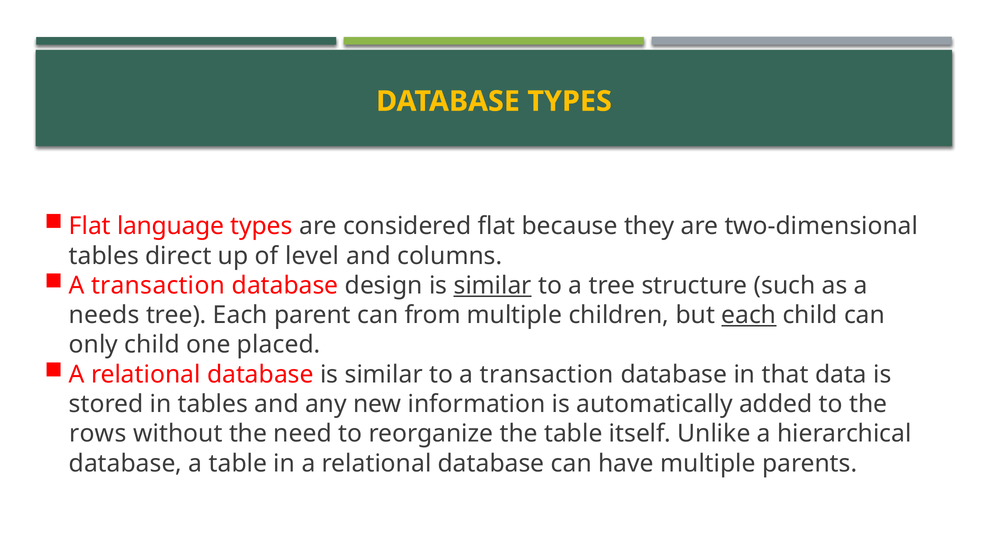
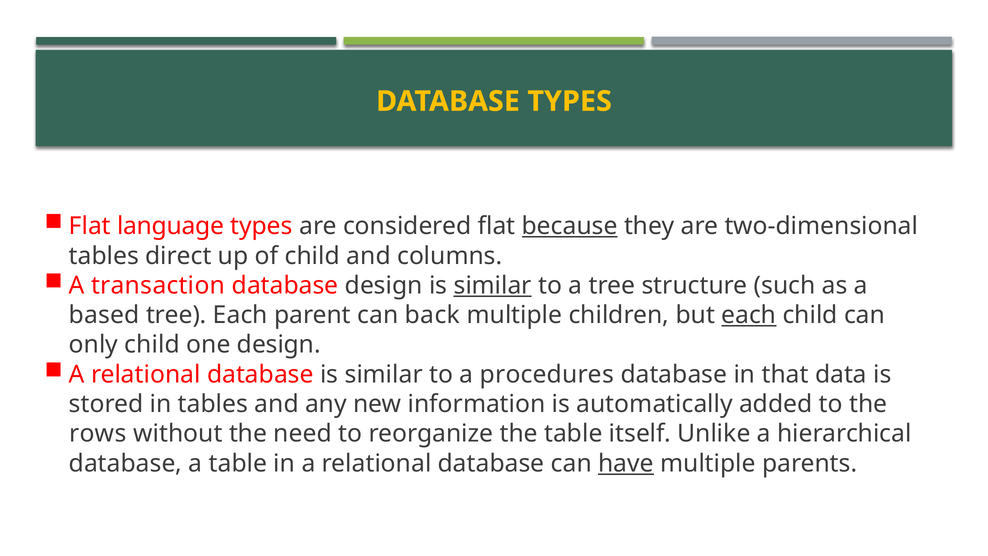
because underline: none -> present
of level: level -> child
needs: needs -> based
from: from -> back
one placed: placed -> design
to a transaction: transaction -> procedures
have underline: none -> present
